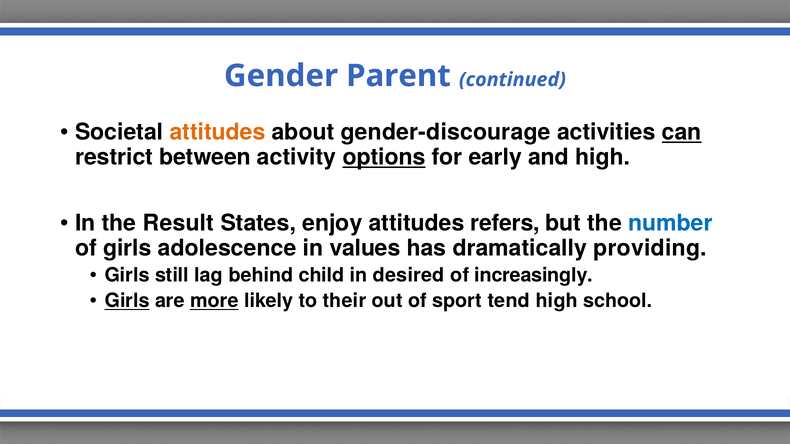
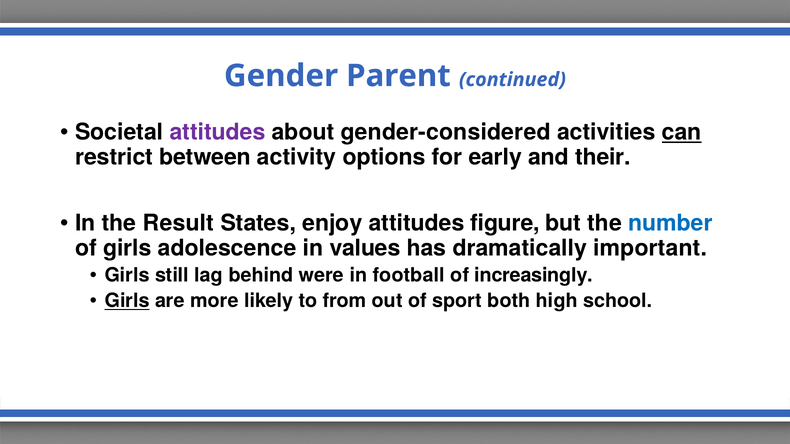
attitudes at (217, 132) colour: orange -> purple
gender-discourage: gender-discourage -> gender-considered
options underline: present -> none
and high: high -> their
refers: refers -> figure
providing: providing -> important
child: child -> were
desired: desired -> football
more underline: present -> none
their: their -> from
tend: tend -> both
